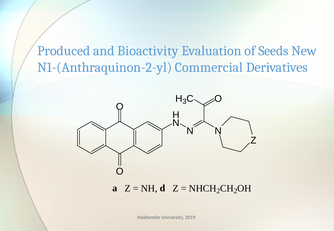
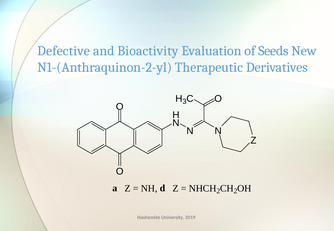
Produced: Produced -> Defective
Commercial: Commercial -> Therapeutic
